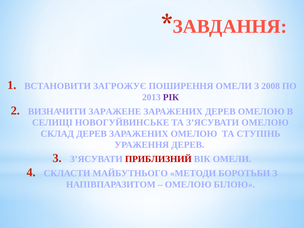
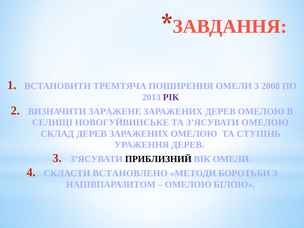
ЗАГРОЖУЄ: ЗАГРОЖУЄ -> ТРЕМТЯЧА
ПРИБЛИЗНИЙ colour: red -> black
МАЙБУТНЬОГО: МАЙБУТНЬОГО -> ВСТАНОВЛЕНО
